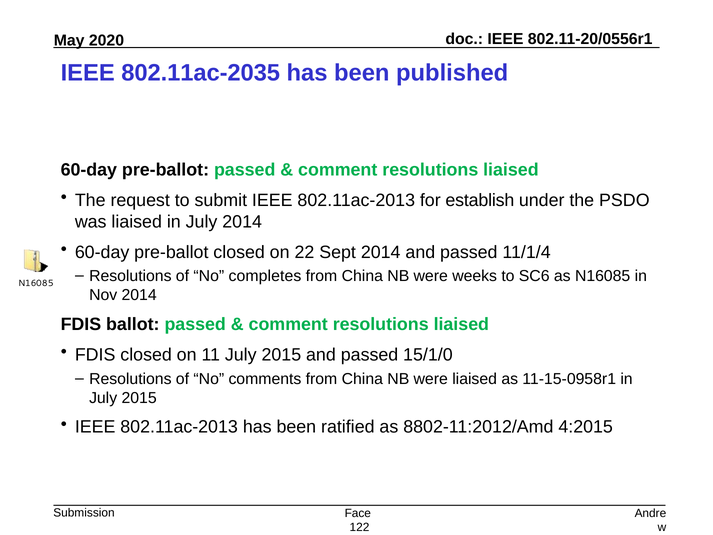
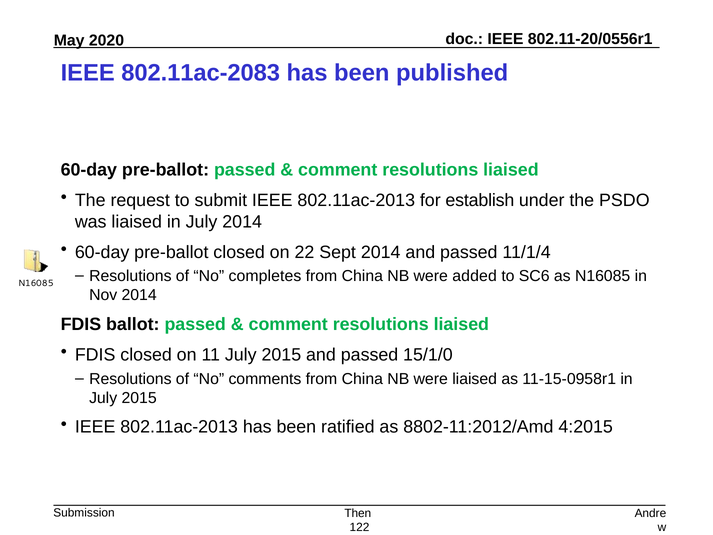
802.11ac-2035: 802.11ac-2035 -> 802.11ac-2083
weeks: weeks -> added
Face: Face -> Then
